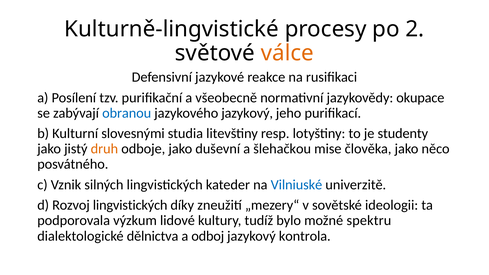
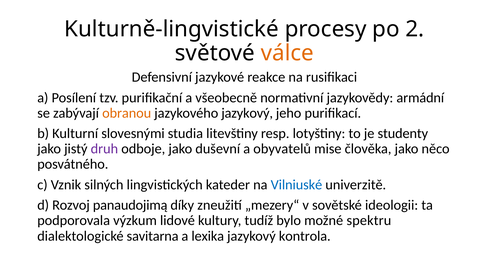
okupace: okupace -> armádní
obranou colour: blue -> orange
druh colour: orange -> purple
šlehačkou: šlehačkou -> obyvatelů
Rozvoj lingvistických: lingvistických -> panaudojimą
dělnictva: dělnictva -> savitarna
odboj: odboj -> lexika
